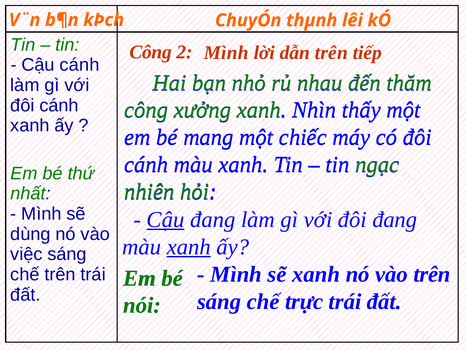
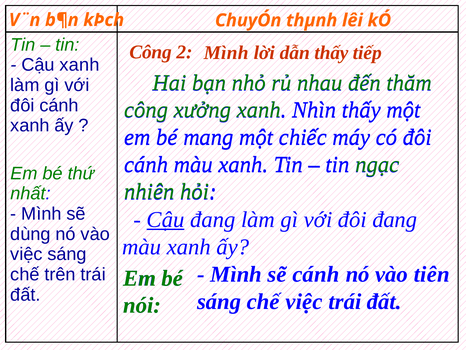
dẫn trên: trên -> thấy
Cậu cánh: cánh -> xanh
xanh at (189, 247) underline: present -> none
sẽ xanh: xanh -> cánh
vào trên: trên -> tiên
chế trực: trực -> việc
